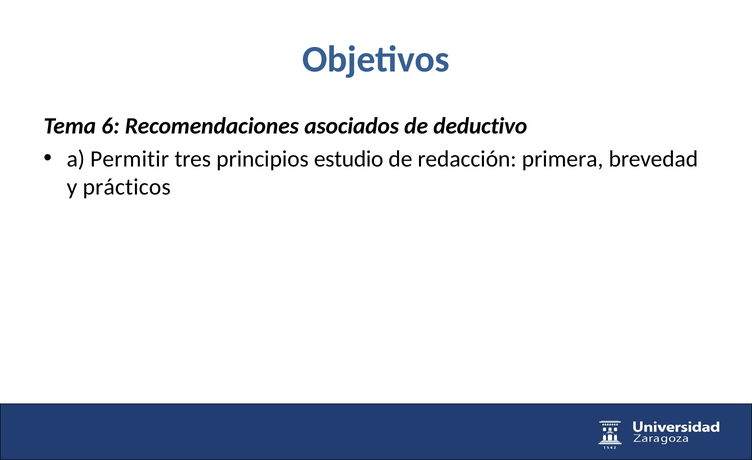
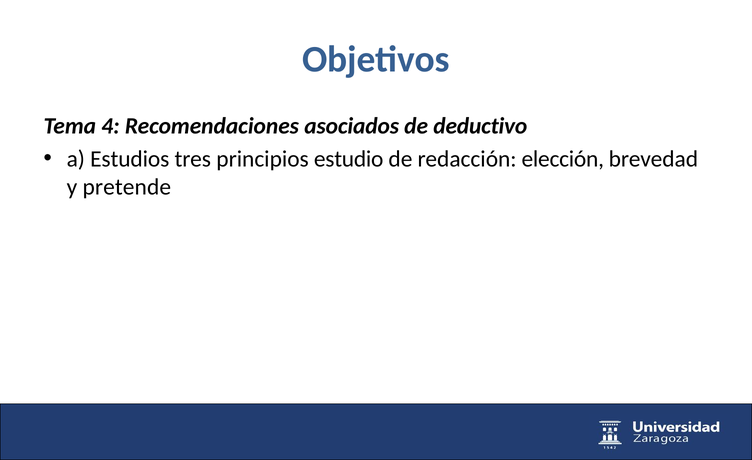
6: 6 -> 4
Permitir: Permitir -> Estudios
primera: primera -> elección
prácticos: prácticos -> pretende
